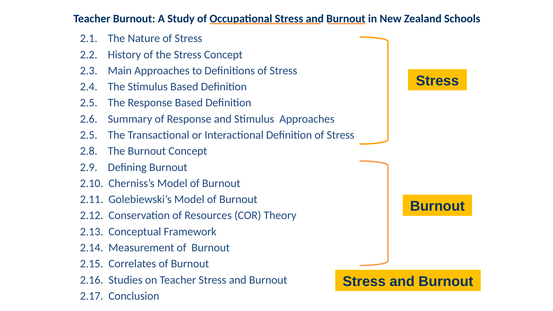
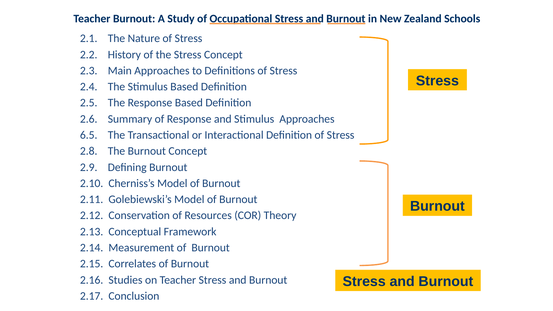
2.5 at (89, 135): 2.5 -> 6.5
